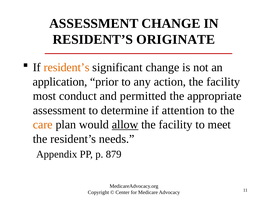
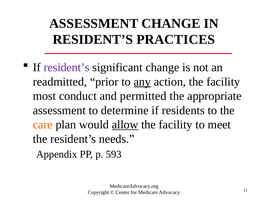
ORIGINATE: ORIGINATE -> PRACTICES
resident’s at (67, 67) colour: orange -> purple
application: application -> readmitted
any underline: none -> present
attention: attention -> residents
879: 879 -> 593
